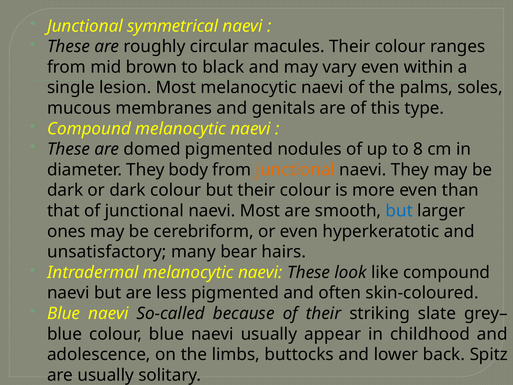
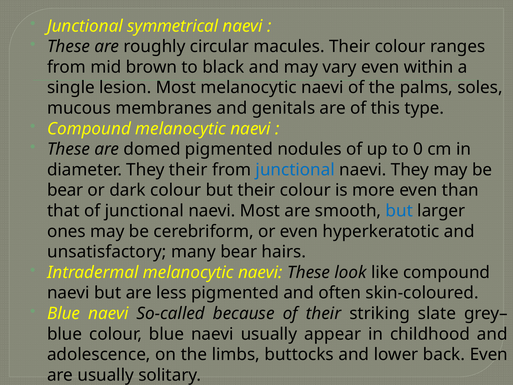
8: 8 -> 0
They body: body -> their
junctional at (295, 170) colour: orange -> blue
dark at (65, 190): dark -> bear
back Spitz: Spitz -> Even
